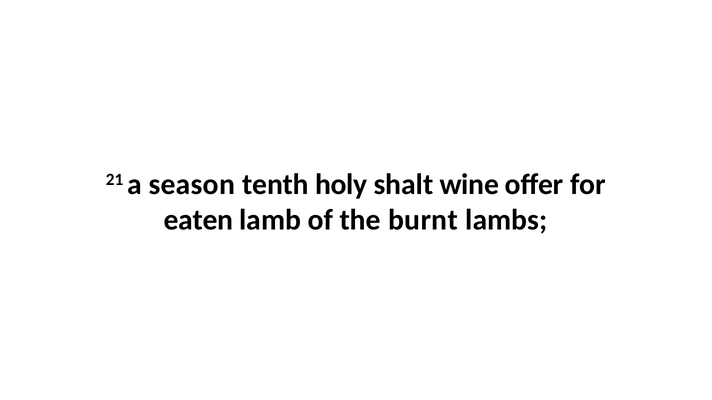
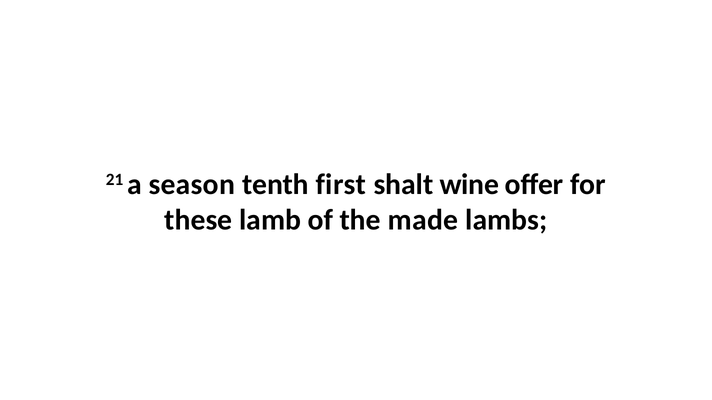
holy: holy -> first
eaten: eaten -> these
burnt: burnt -> made
